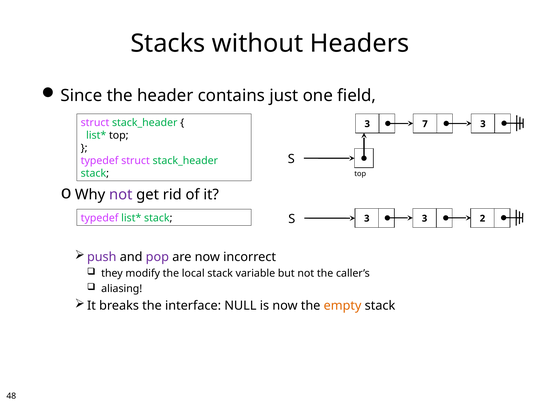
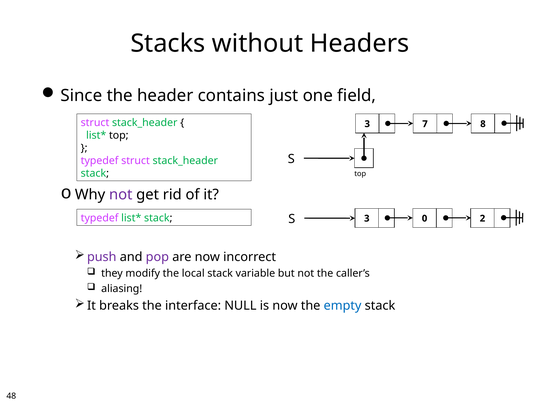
7 3: 3 -> 8
3 3: 3 -> 0
empty colour: orange -> blue
